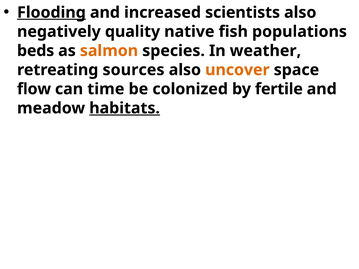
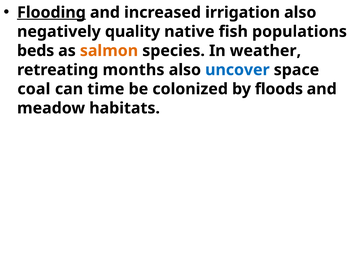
scientists: scientists -> irrigation
sources: sources -> months
uncover colour: orange -> blue
flow: flow -> coal
fertile: fertile -> floods
habitats underline: present -> none
